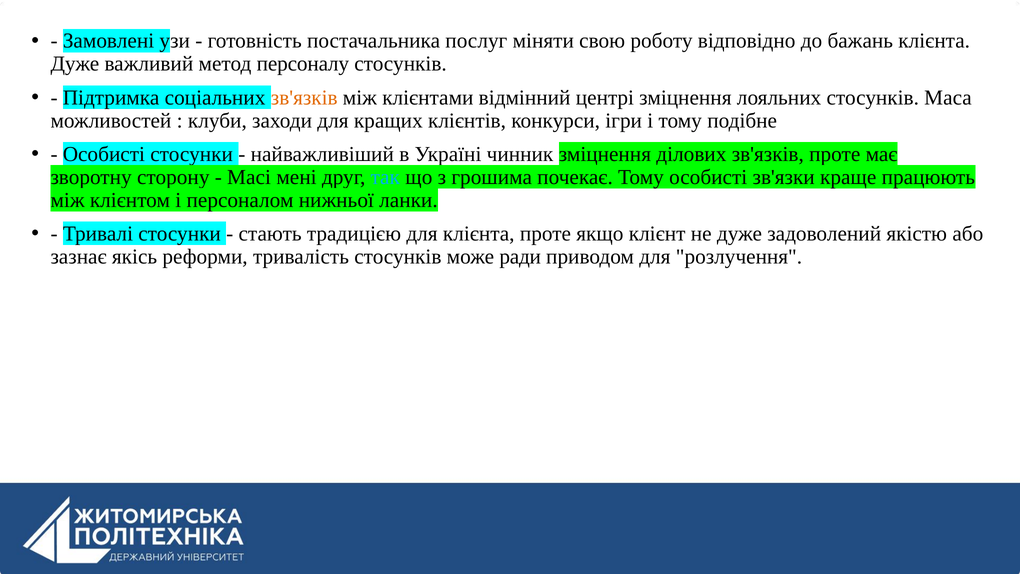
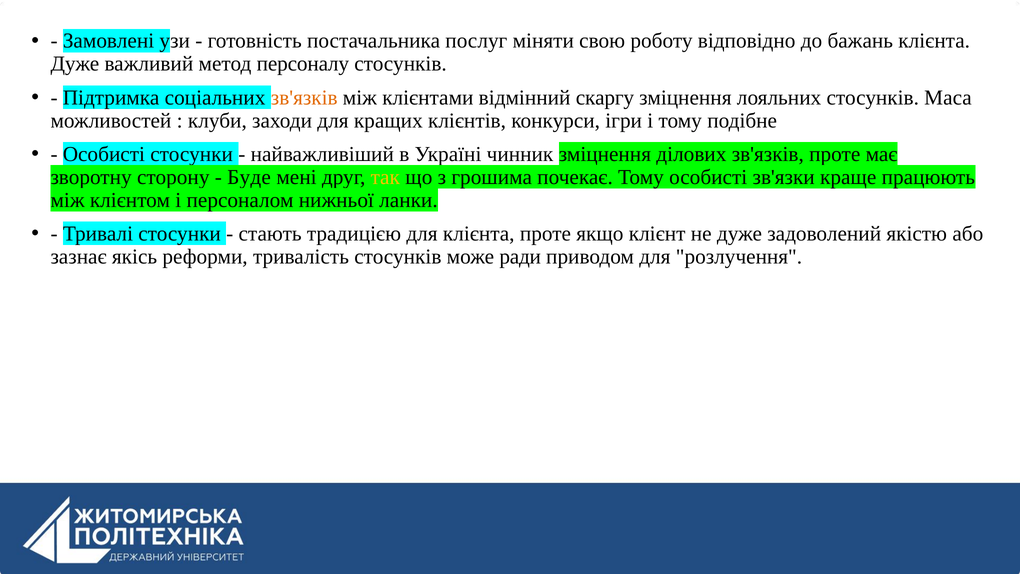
центрі: центрі -> скаргу
Масі: Масі -> Буде
так colour: light blue -> yellow
